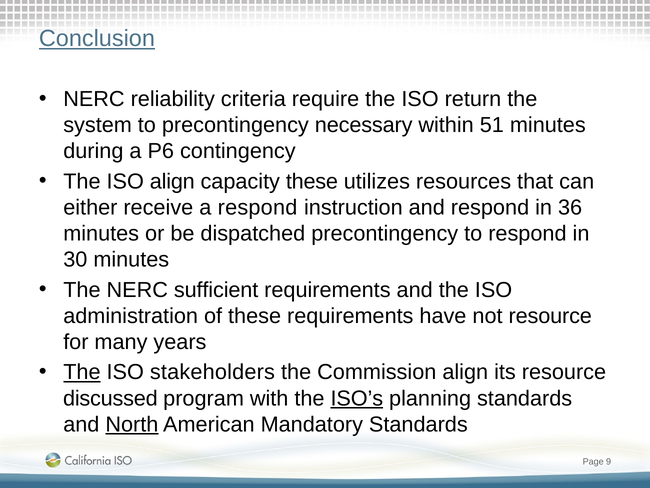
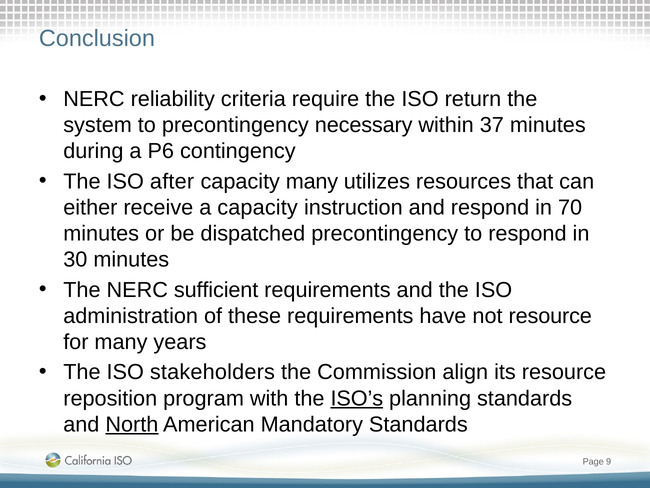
Conclusion underline: present -> none
51: 51 -> 37
ISO align: align -> after
capacity these: these -> many
a respond: respond -> capacity
36: 36 -> 70
The at (82, 372) underline: present -> none
discussed: discussed -> reposition
